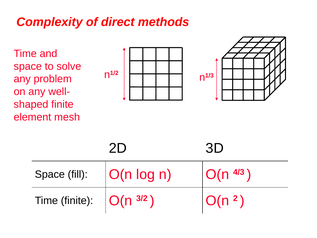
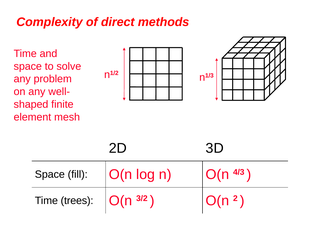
Time finite: finite -> trees
